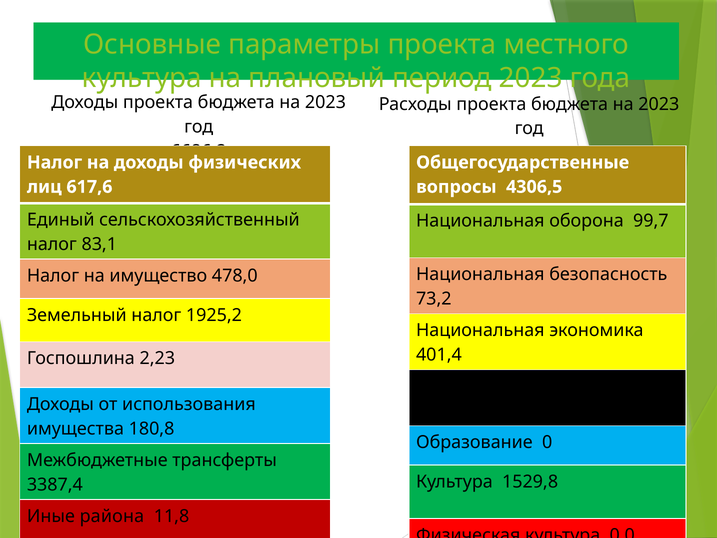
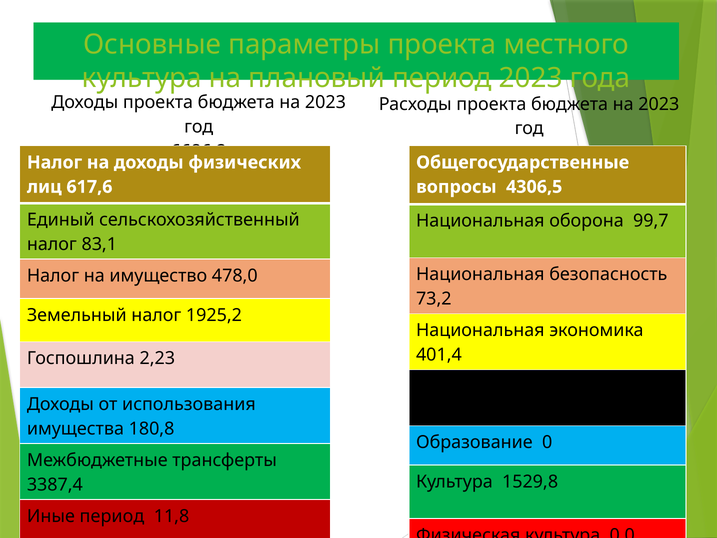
Иные района: района -> период
